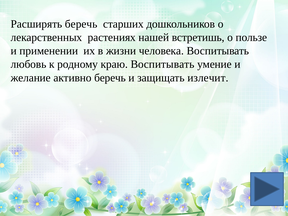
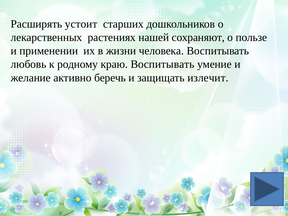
Расширять беречь: беречь -> устоит
встретишь: встретишь -> сохраняют
